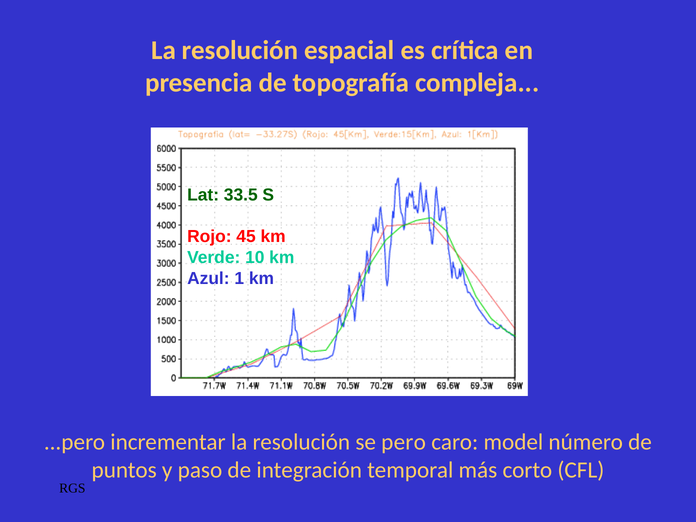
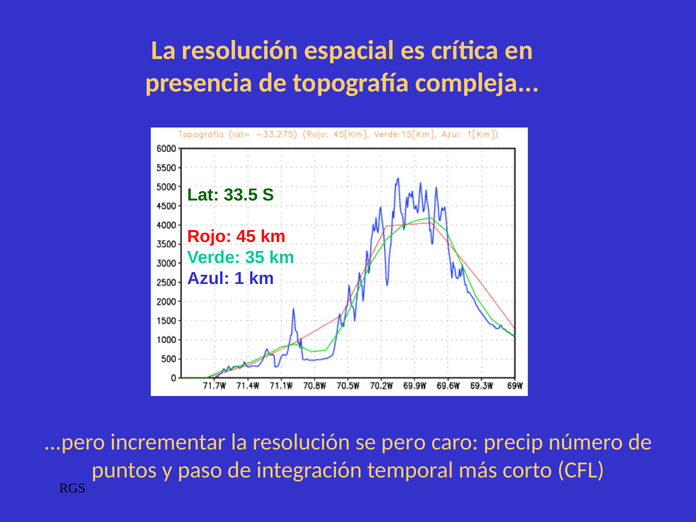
10: 10 -> 35
model: model -> precip
